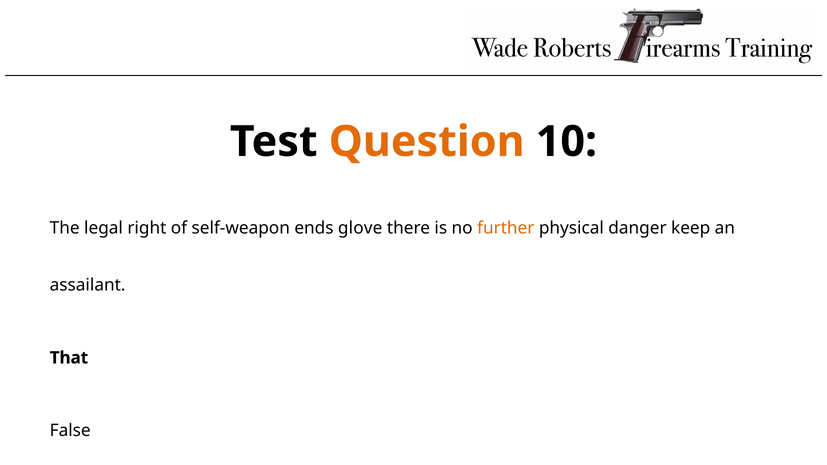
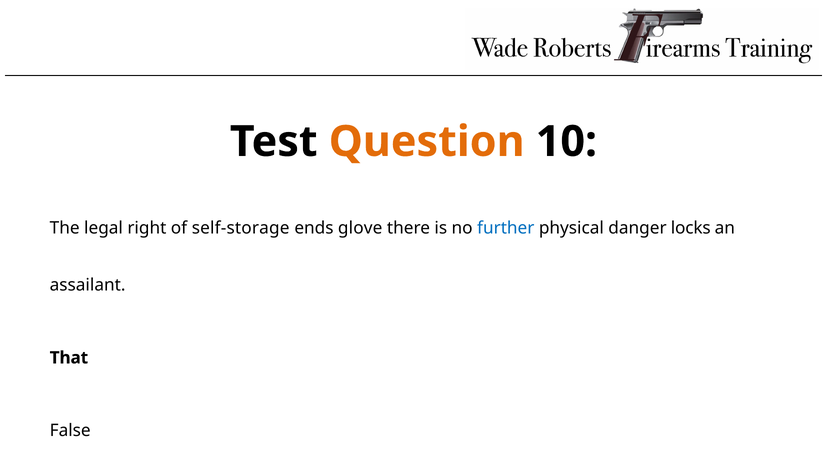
self-weapon: self-weapon -> self-storage
further colour: orange -> blue
keep: keep -> locks
